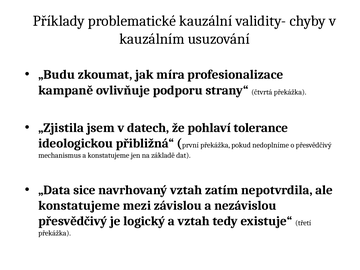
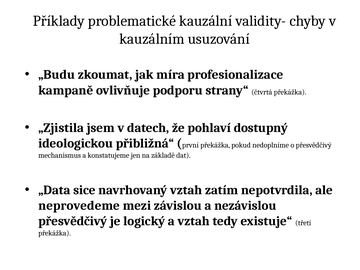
tolerance: tolerance -> dostupný
konstatujeme at (79, 206): konstatujeme -> neprovedeme
